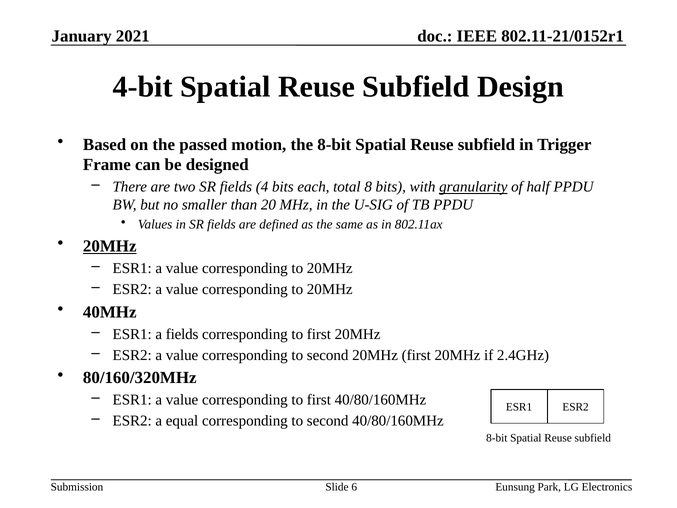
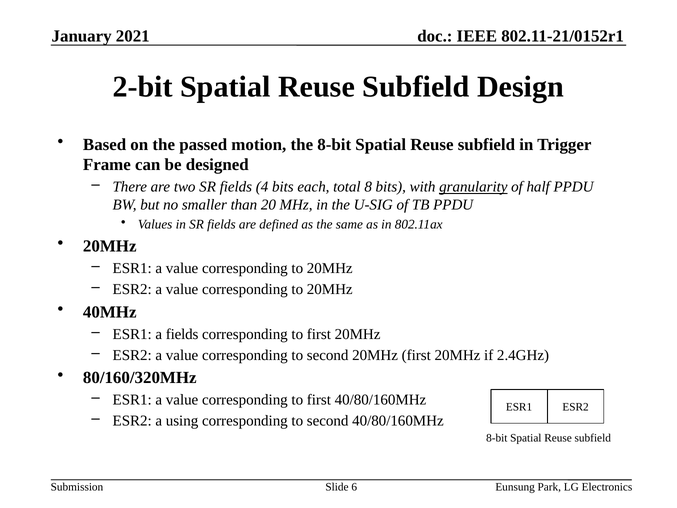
4-bit: 4-bit -> 2-bit
20MHz at (110, 246) underline: present -> none
equal: equal -> using
